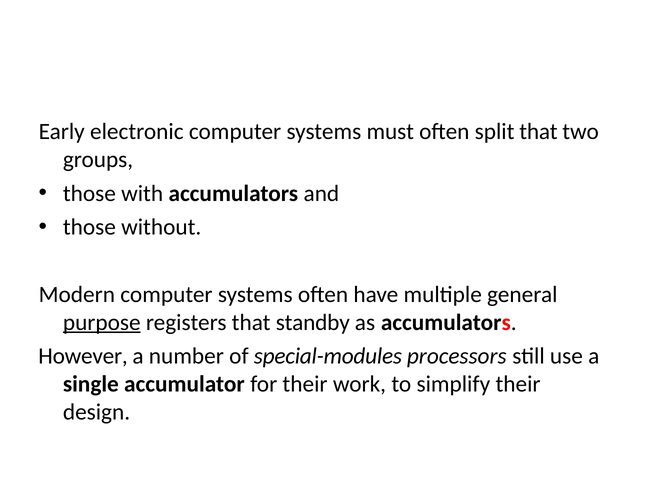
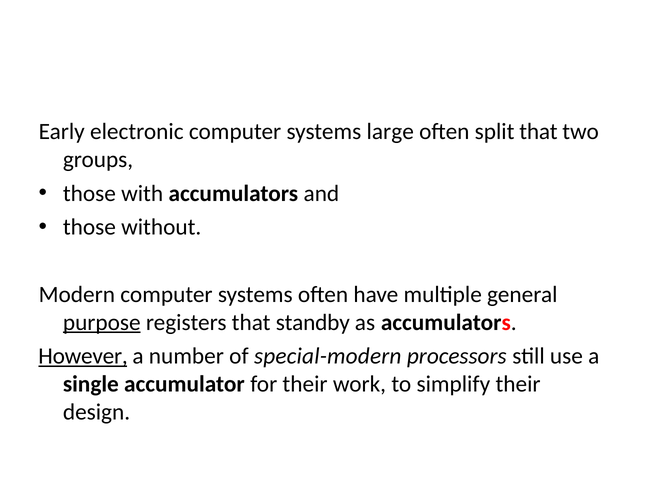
must: must -> large
However underline: none -> present
special-modules: special-modules -> special-modern
